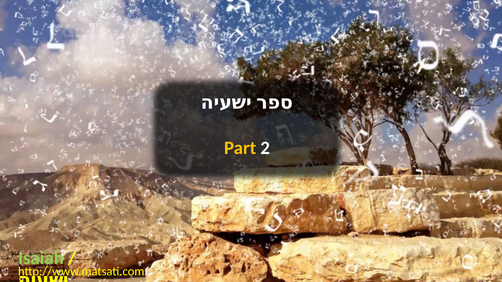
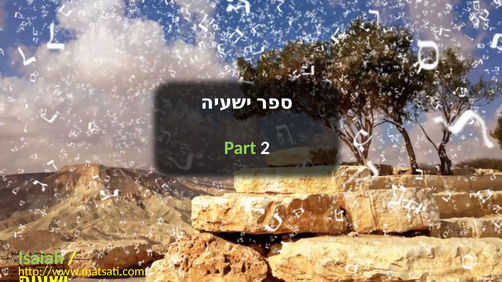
Part colour: yellow -> light green
